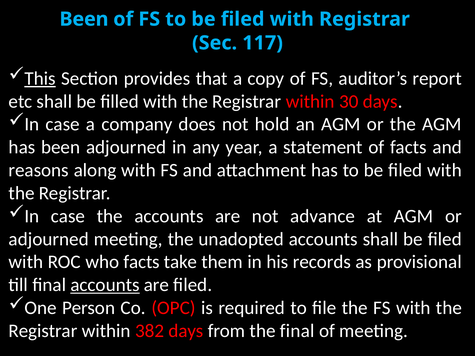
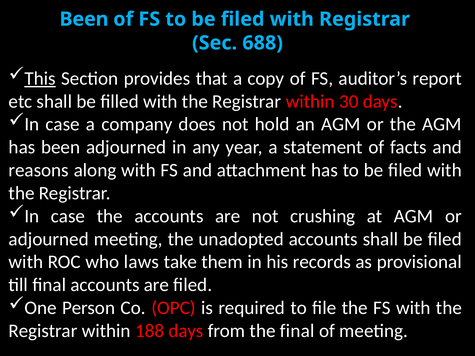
117: 117 -> 688
advance: advance -> crushing
who facts: facts -> laws
accounts at (105, 285) underline: present -> none
382: 382 -> 188
